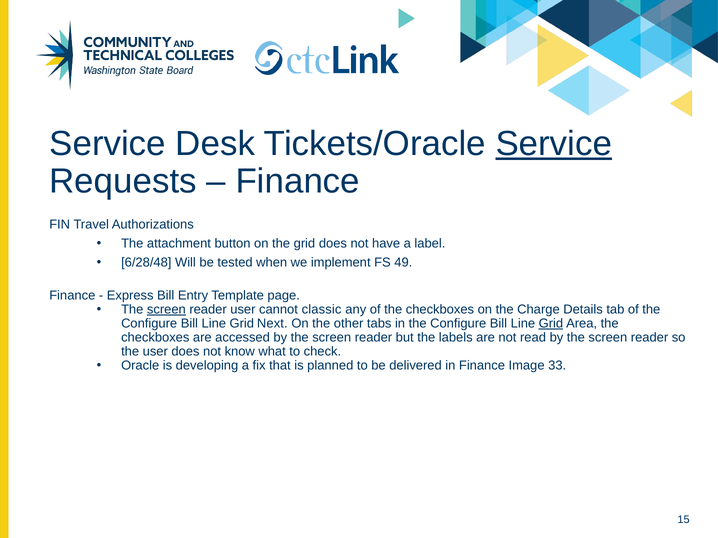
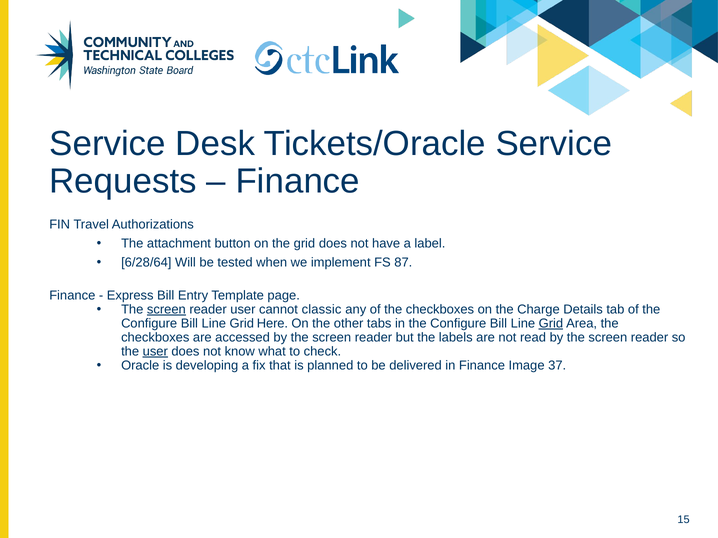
Service at (554, 144) underline: present -> none
6/28/48: 6/28/48 -> 6/28/64
49: 49 -> 87
Next: Next -> Here
user at (155, 352) underline: none -> present
33: 33 -> 37
